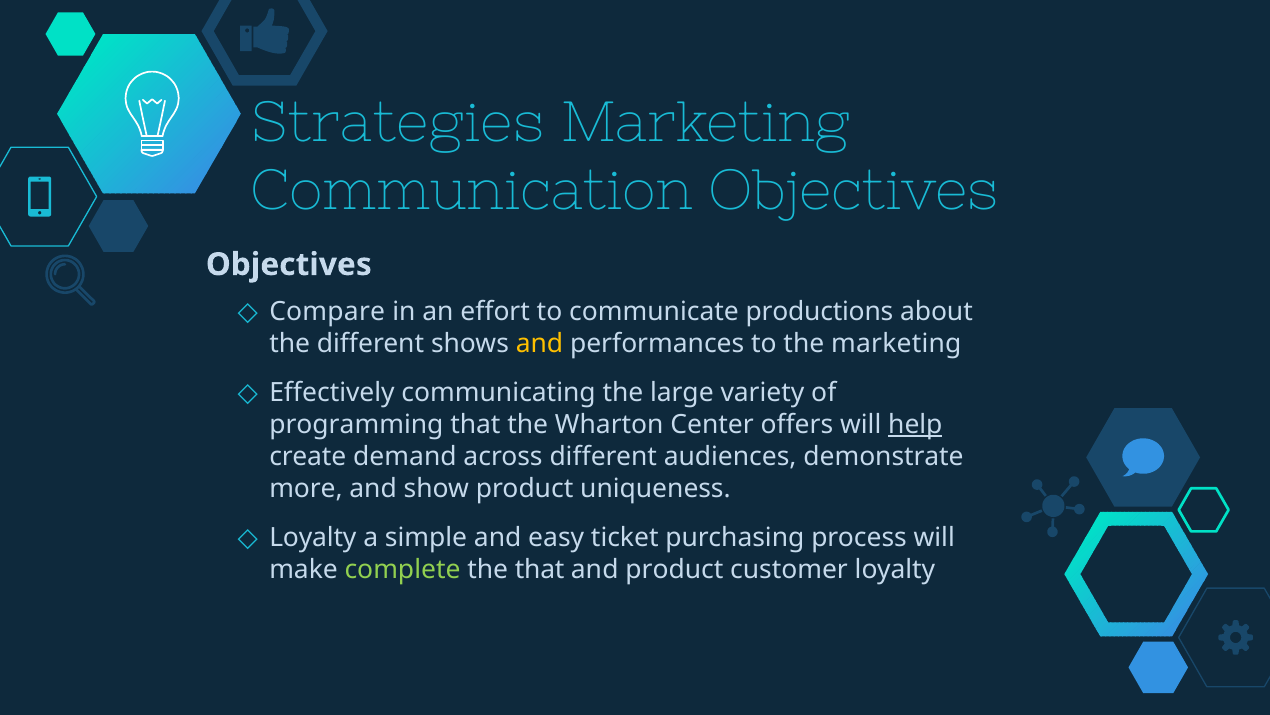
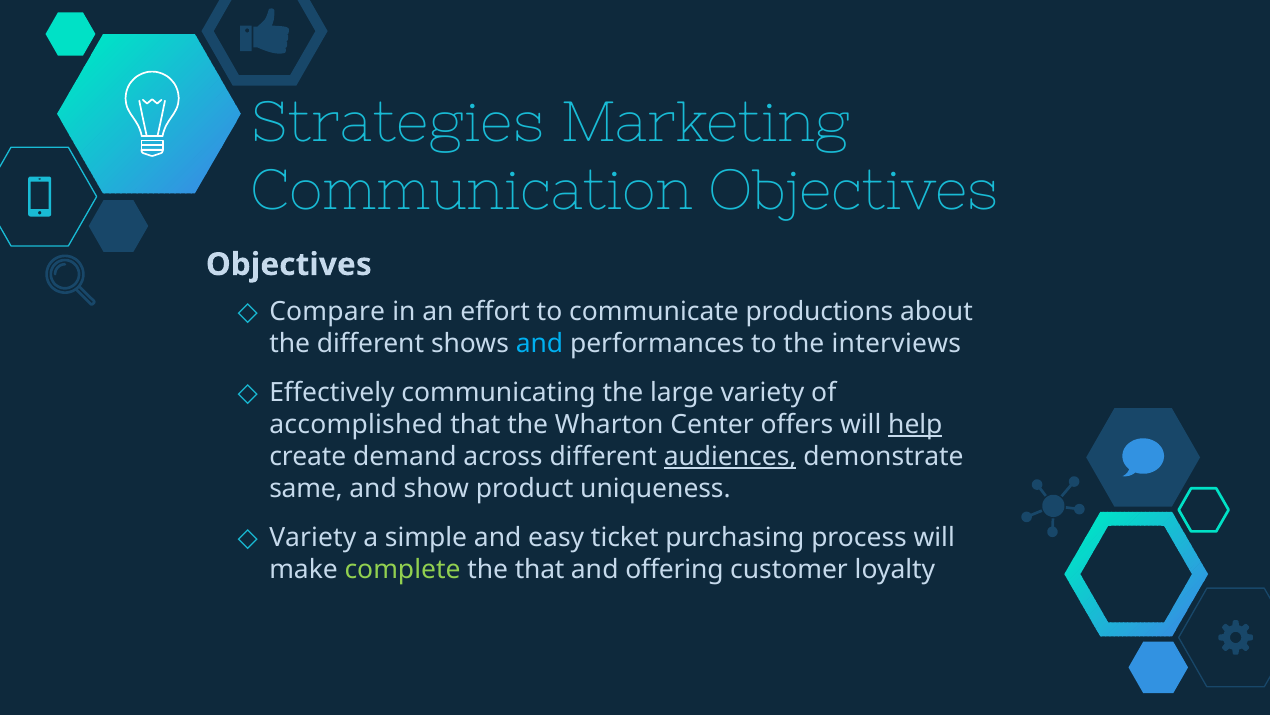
and at (540, 343) colour: yellow -> light blue
the marketing: marketing -> interviews
programming: programming -> accomplished
audiences underline: none -> present
more: more -> same
Loyalty at (313, 537): Loyalty -> Variety
and product: product -> offering
